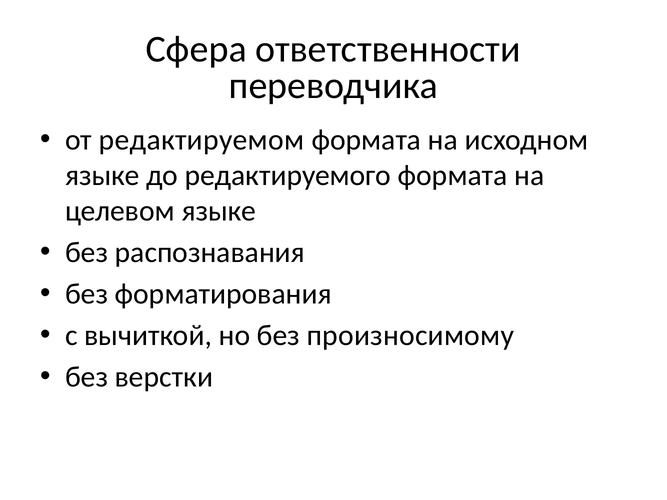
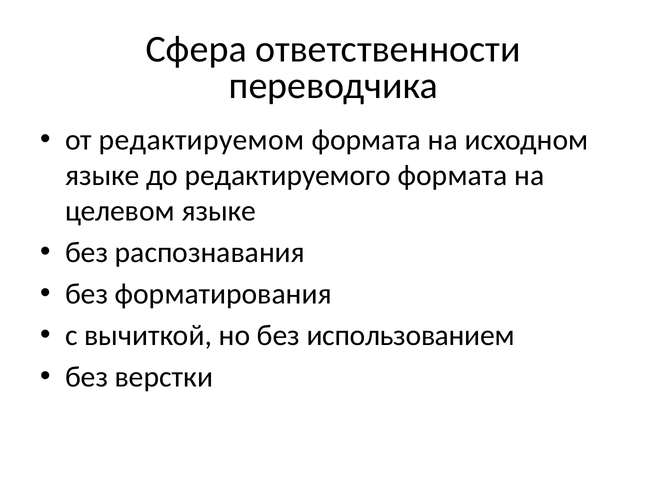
произносимому: произносимому -> использованием
